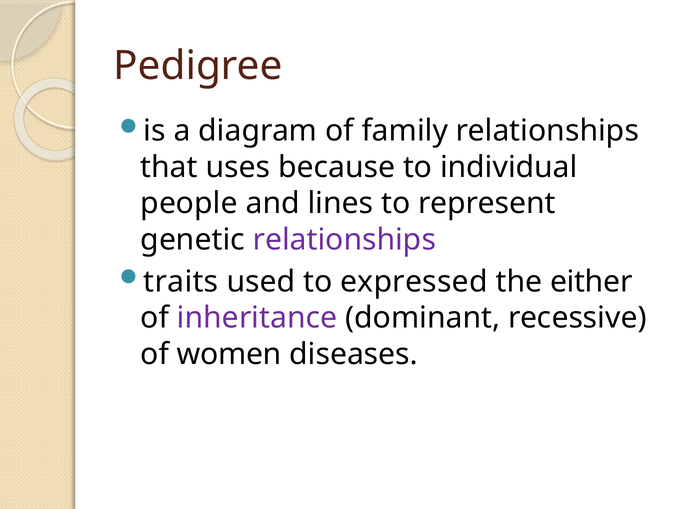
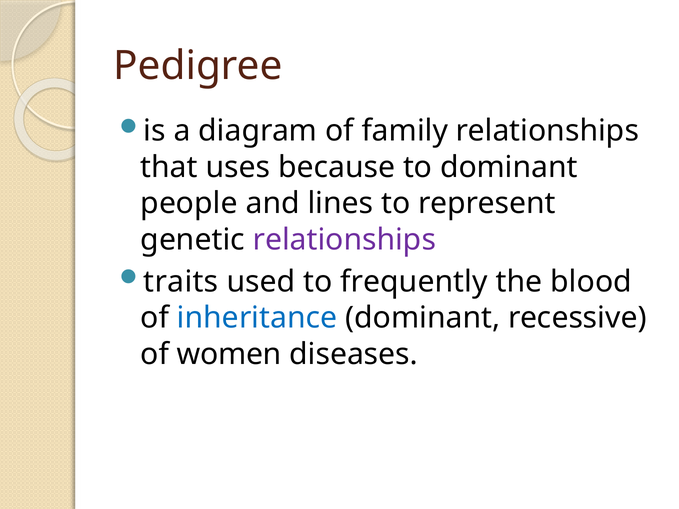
to individual: individual -> dominant
expressed: expressed -> frequently
either: either -> blood
inheritance colour: purple -> blue
